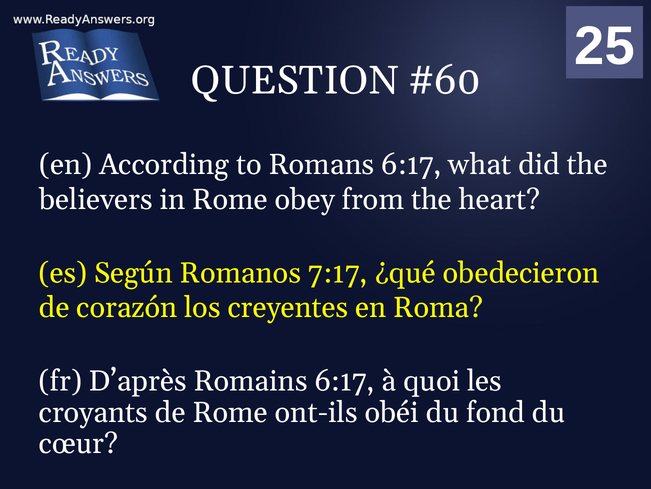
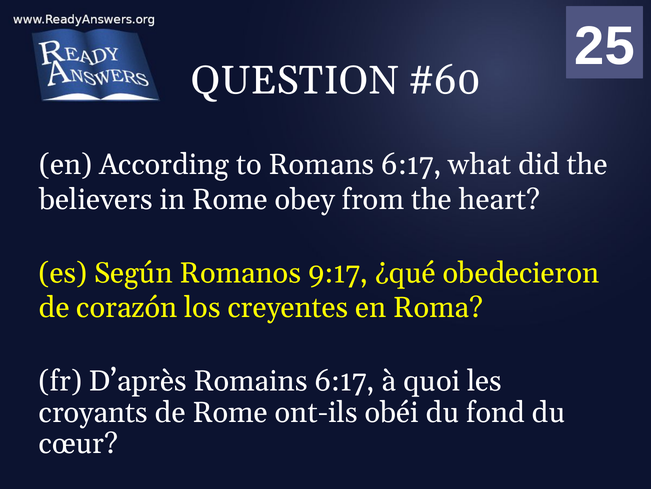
7:17: 7:17 -> 9:17
